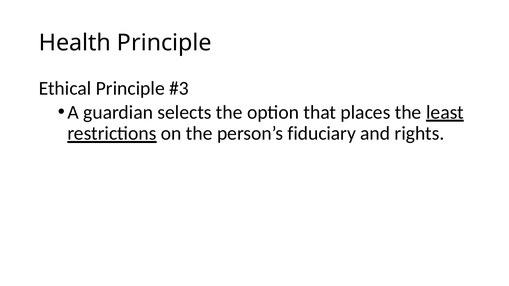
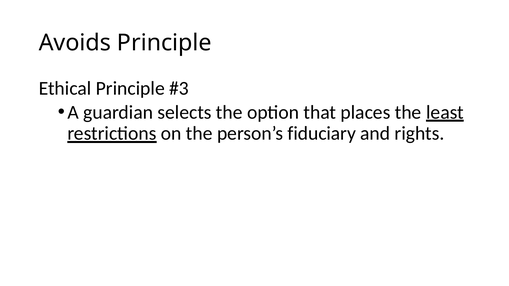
Health: Health -> Avoids
